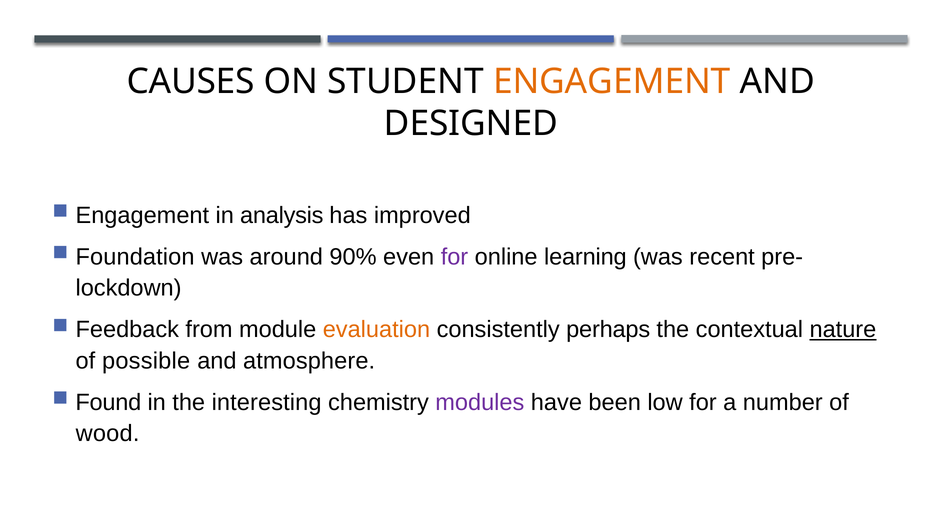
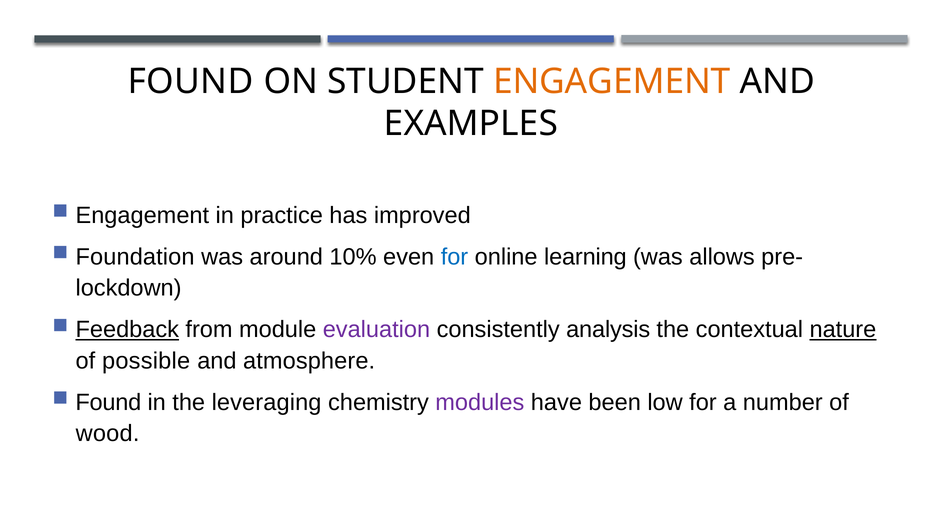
CAUSES at (191, 81): CAUSES -> FOUND
DESIGNED: DESIGNED -> EXAMPLES
analysis: analysis -> practice
90%: 90% -> 10%
for at (454, 257) colour: purple -> blue
recent: recent -> allows
Feedback underline: none -> present
evaluation colour: orange -> purple
perhaps: perhaps -> analysis
interesting: interesting -> leveraging
